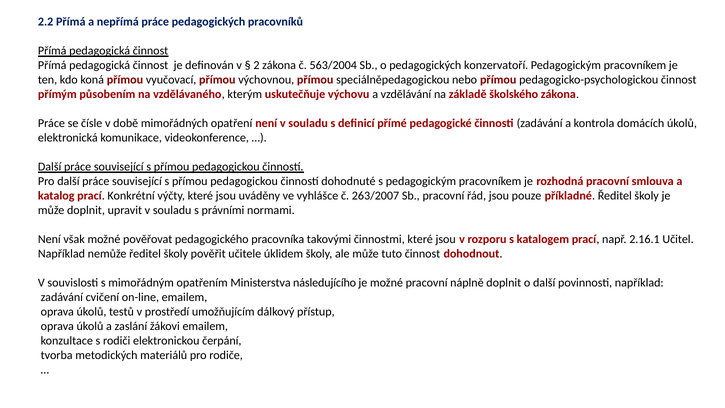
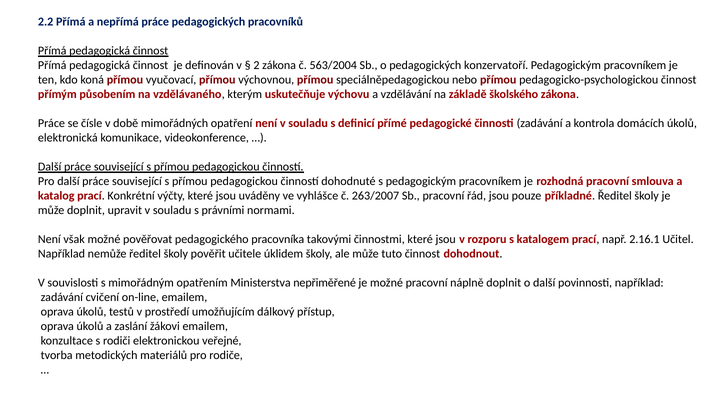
následujícího: následujícího -> nepřiměřené
čerpání: čerpání -> veřejné
